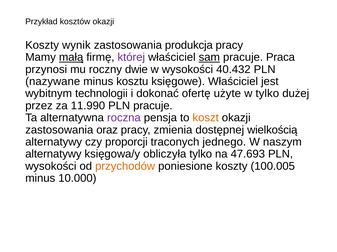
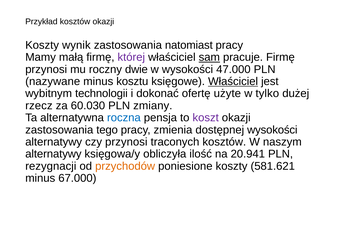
produkcja: produkcja -> natomiast
małą underline: present -> none
pracuje Praca: Praca -> Firmę
40.432: 40.432 -> 47.000
Właściciel at (233, 82) underline: none -> present
przez: przez -> rzecz
11.990: 11.990 -> 60.030
PLN pracuje: pracuje -> zmiany
roczna colour: purple -> blue
koszt colour: orange -> purple
oraz: oraz -> tego
dostępnej wielkością: wielkością -> wysokości
czy proporcji: proporcji -> przynosi
traconych jednego: jednego -> kosztów
obliczyła tylko: tylko -> ilość
47.693: 47.693 -> 20.941
wysokości at (51, 167): wysokości -> rezygnacji
100.005: 100.005 -> 581.621
10.000: 10.000 -> 67.000
